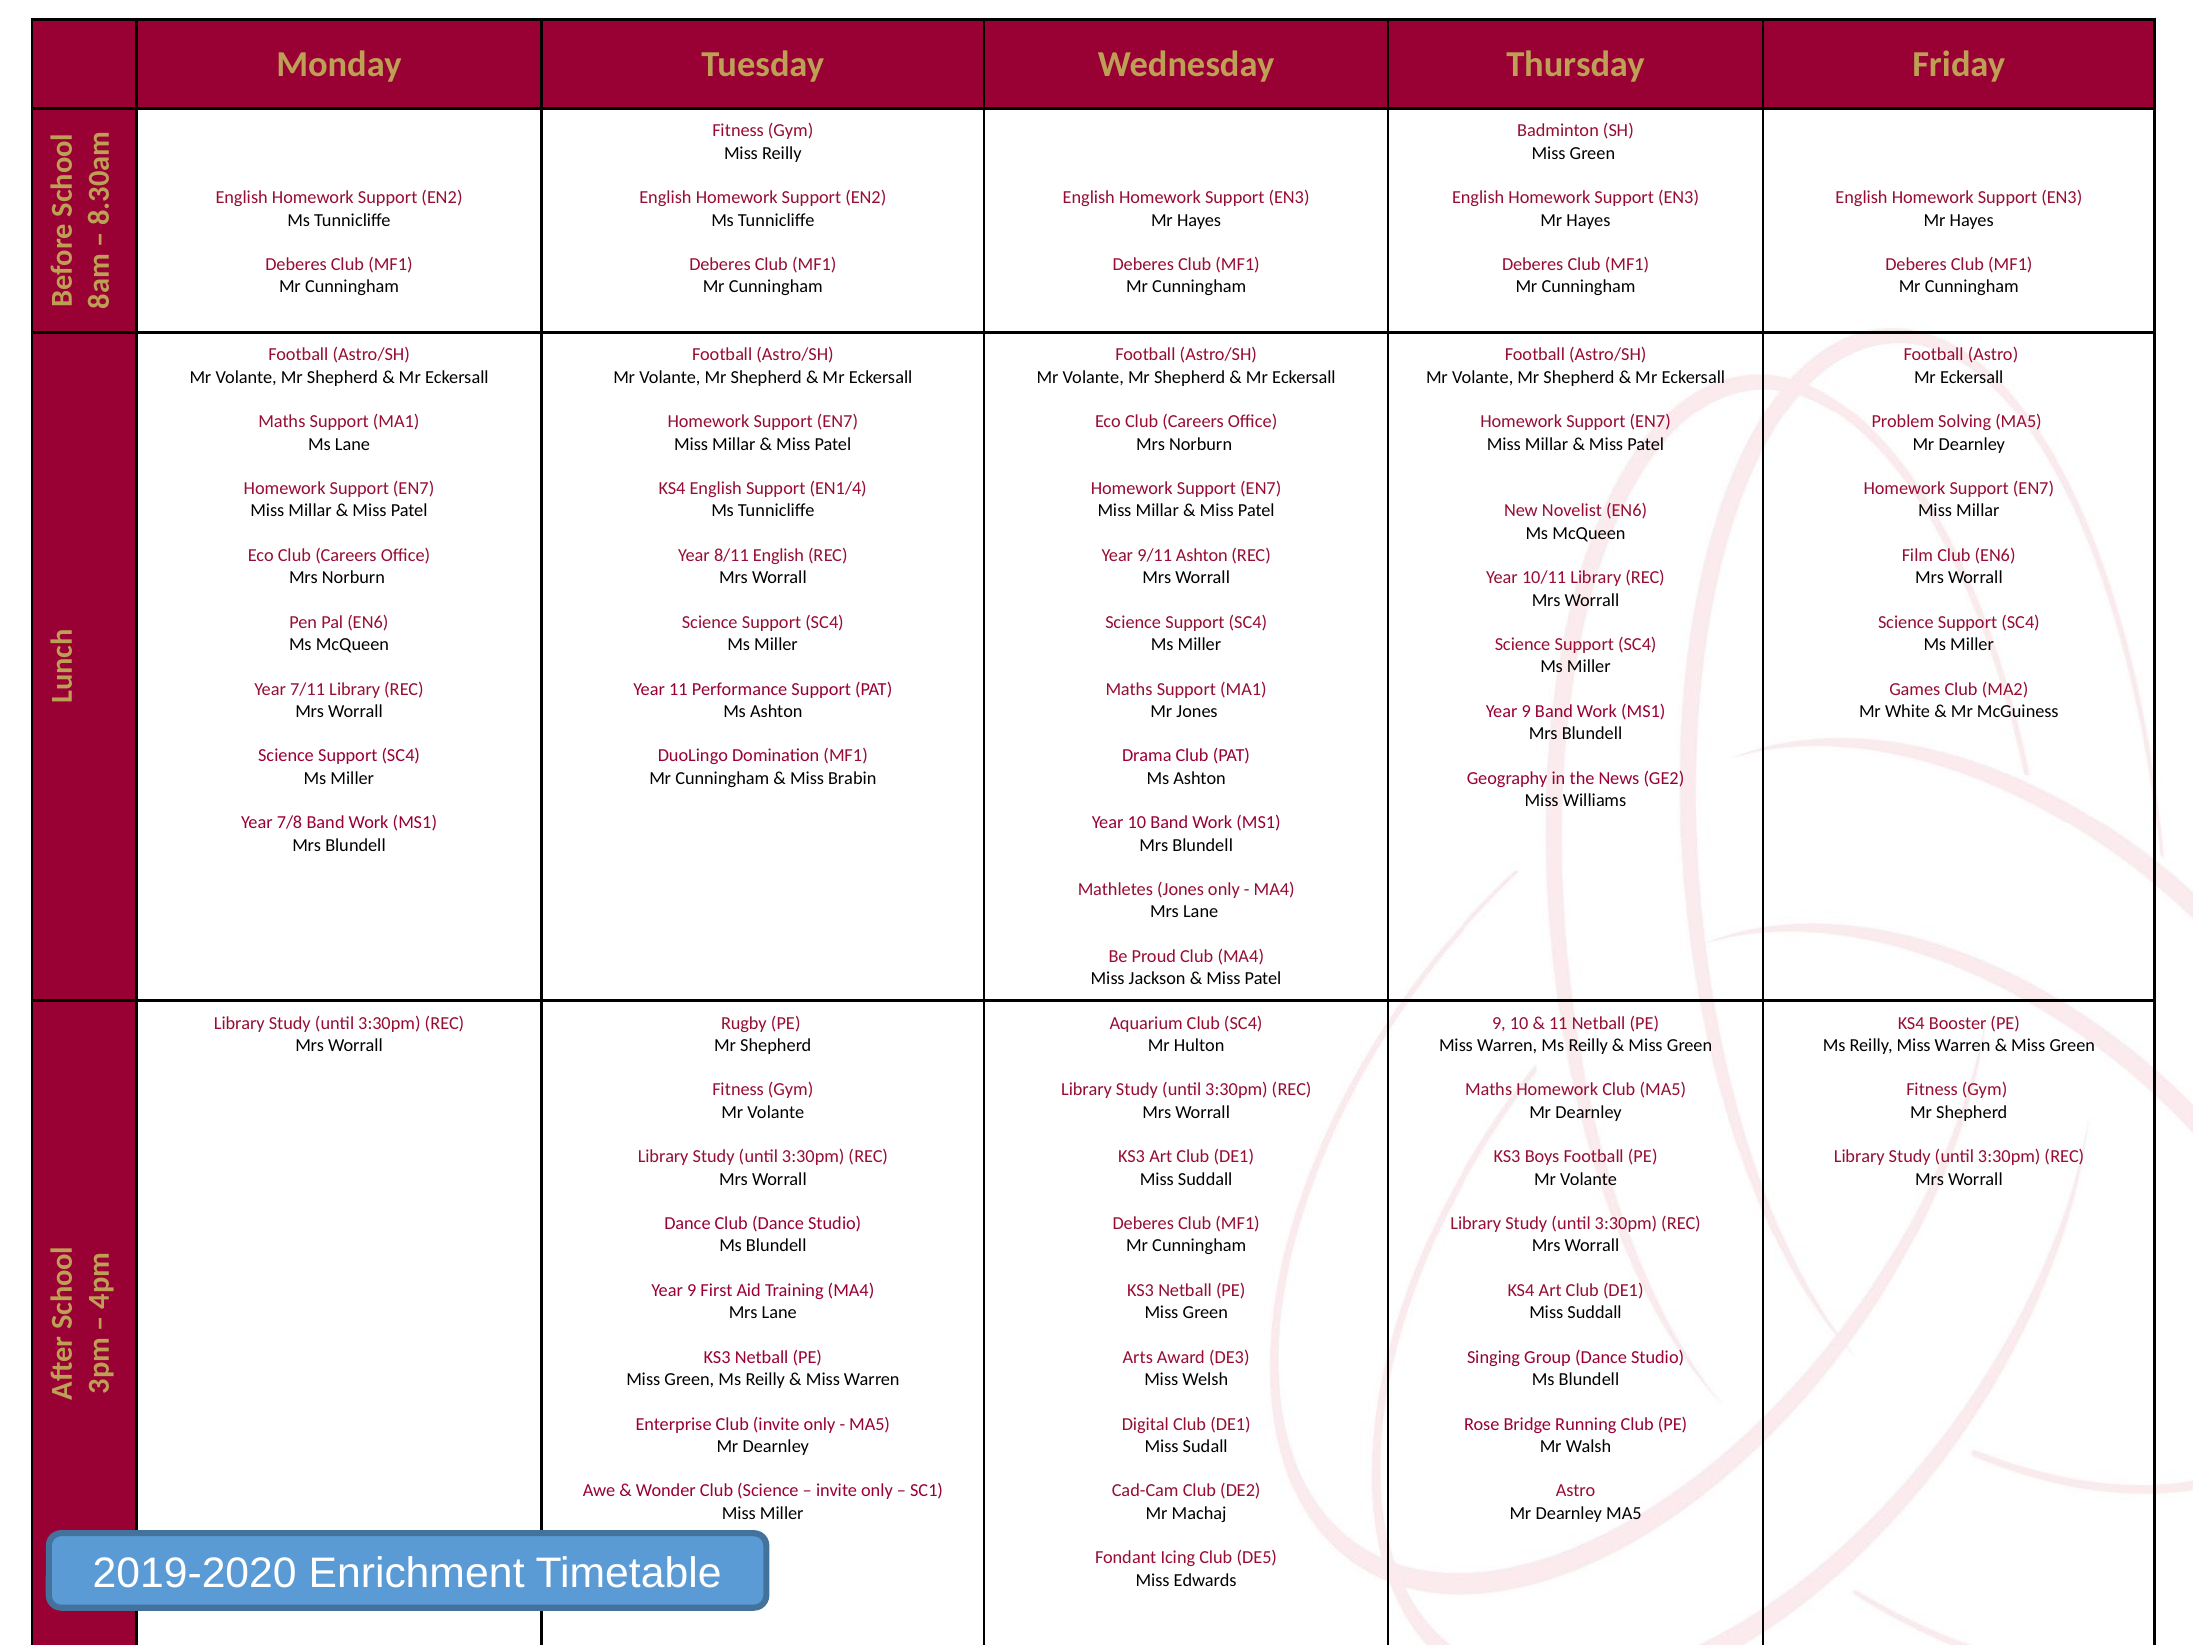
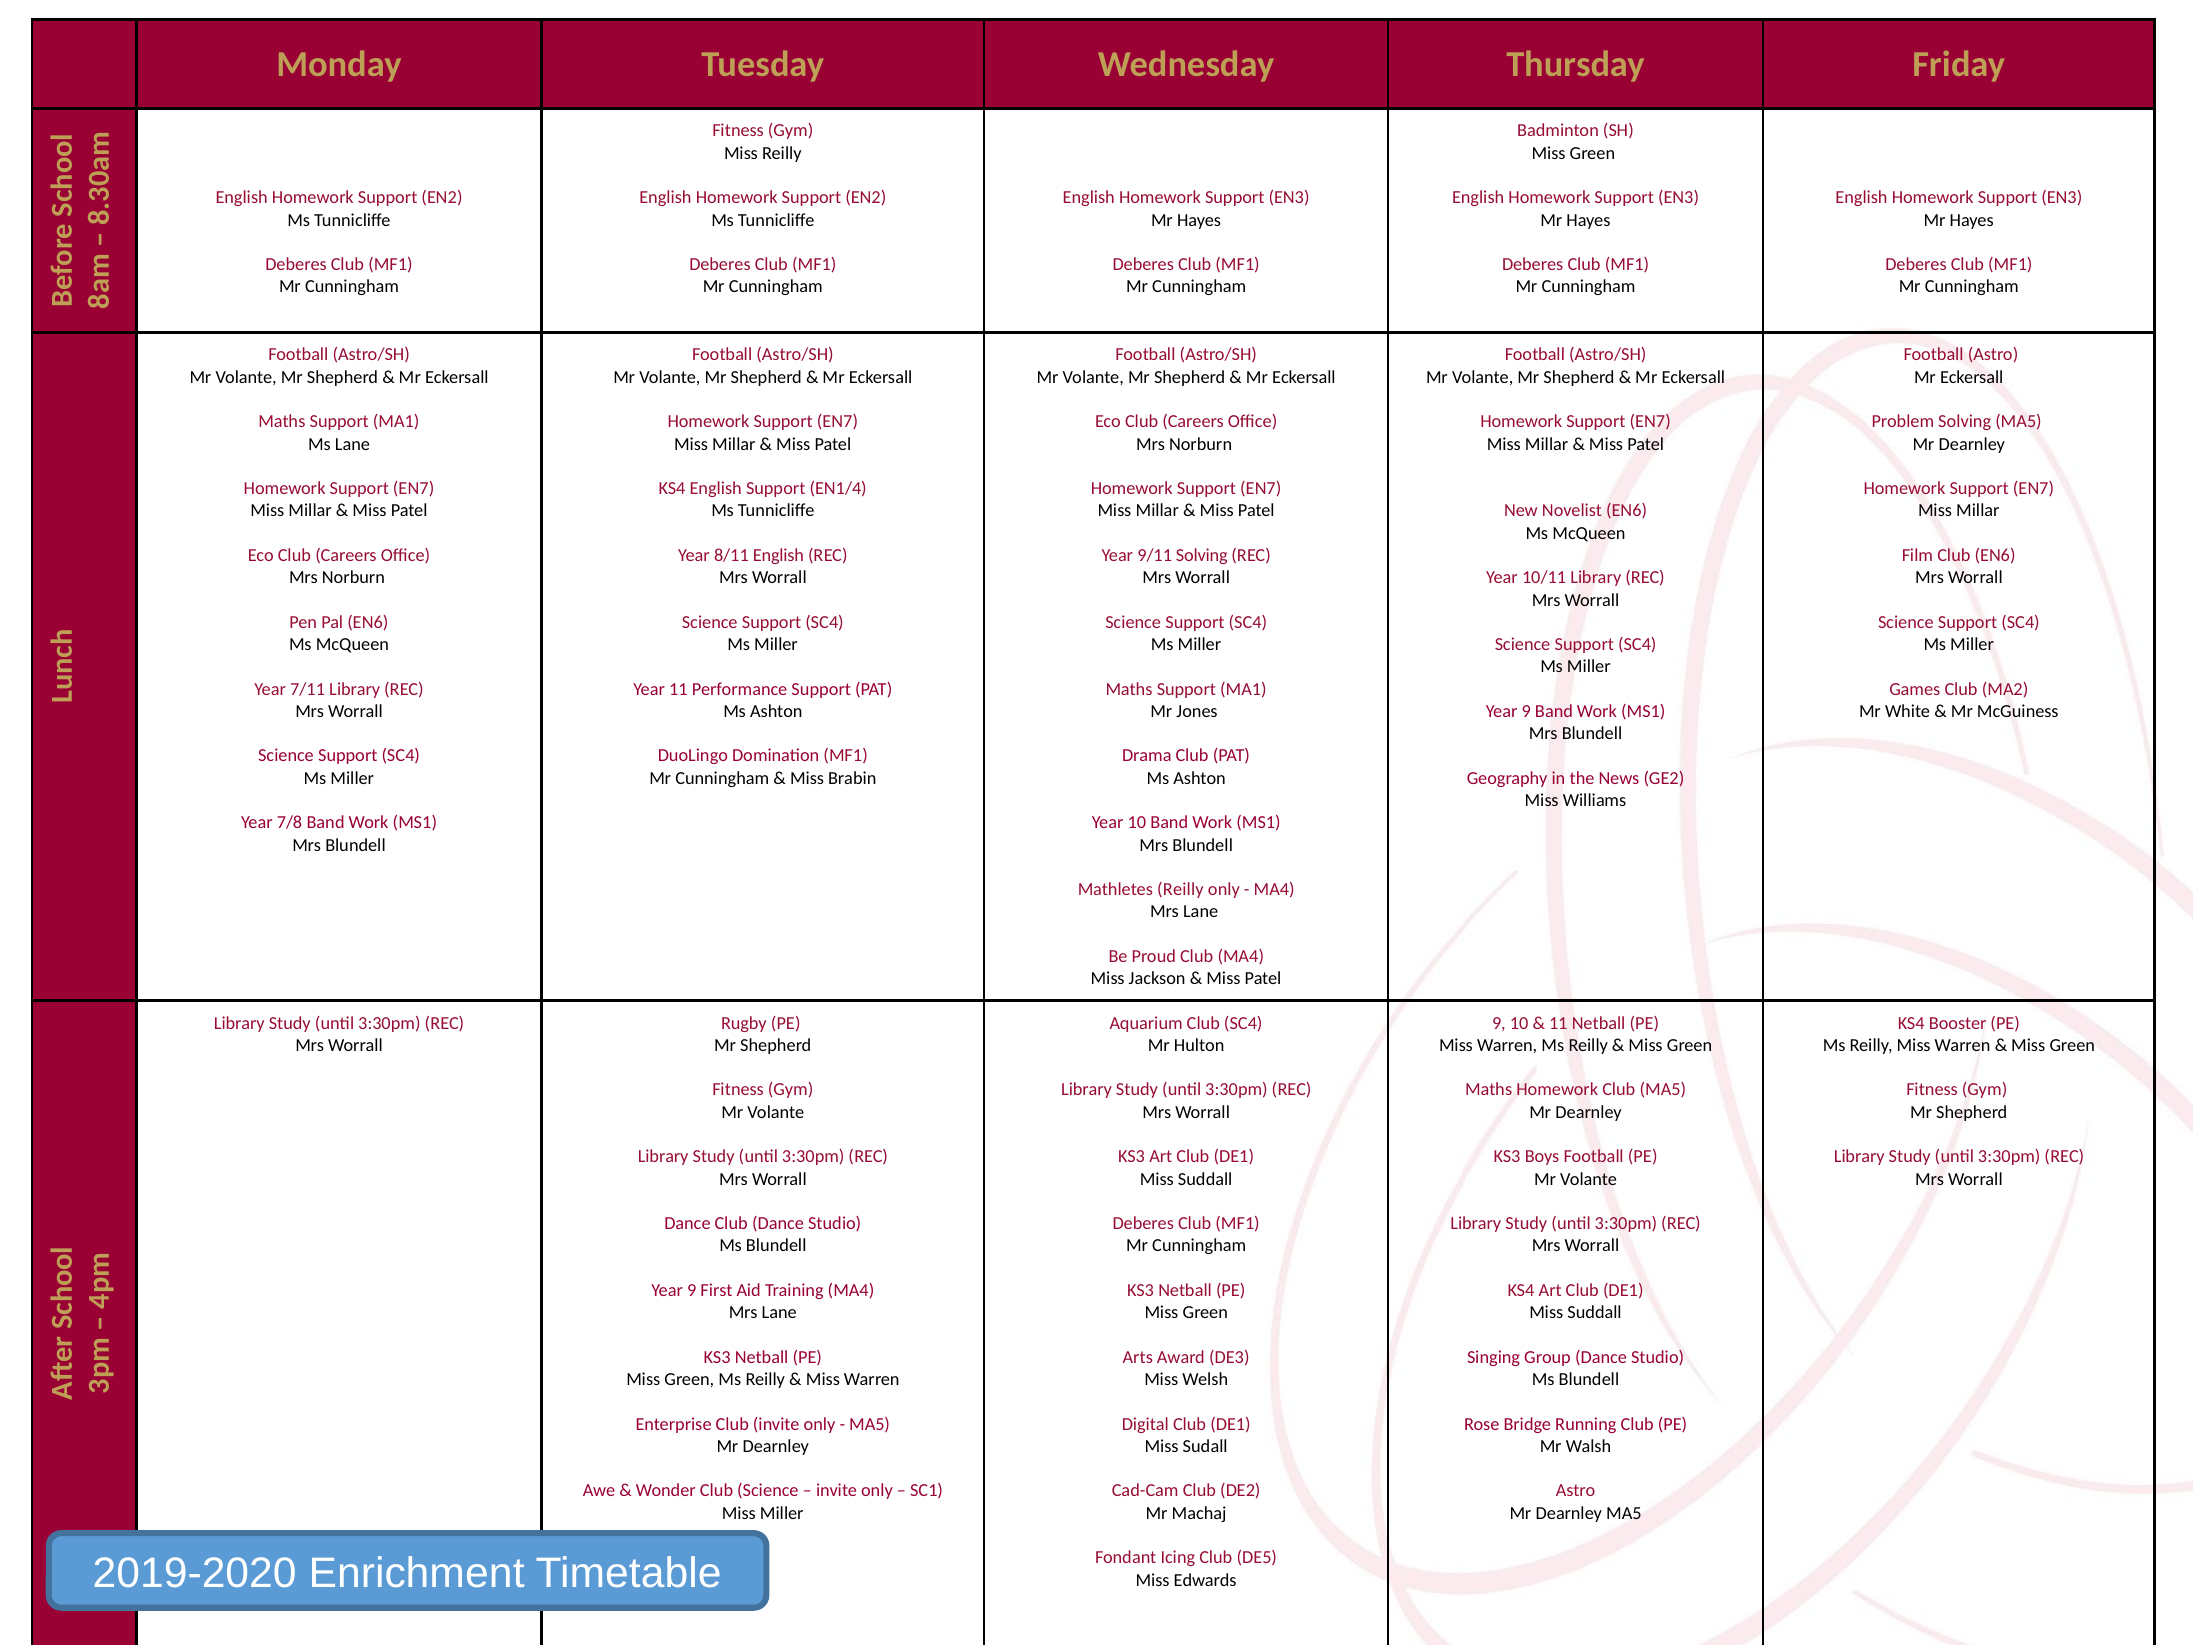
9/11 Ashton: Ashton -> Solving
Mathletes Jones: Jones -> Reilly
